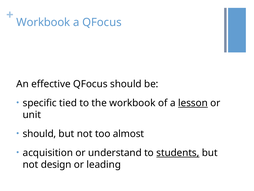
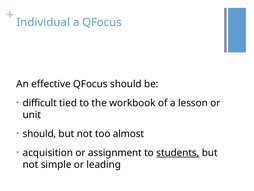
Workbook at (43, 22): Workbook -> Individual
specific: specific -> difficult
lesson underline: present -> none
understand: understand -> assignment
design: design -> simple
